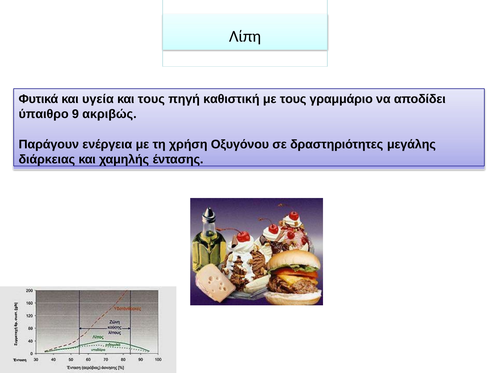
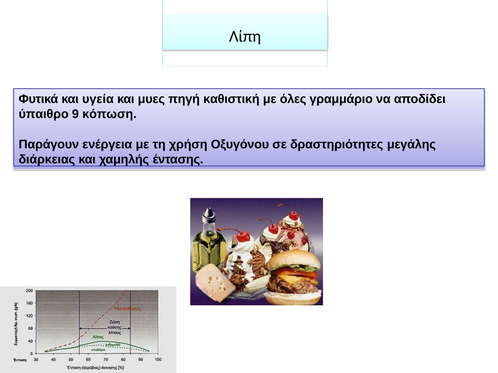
και τους: τους -> μυες
με τους: τους -> όλες
ακριβώς: ακριβώς -> κόπωση
